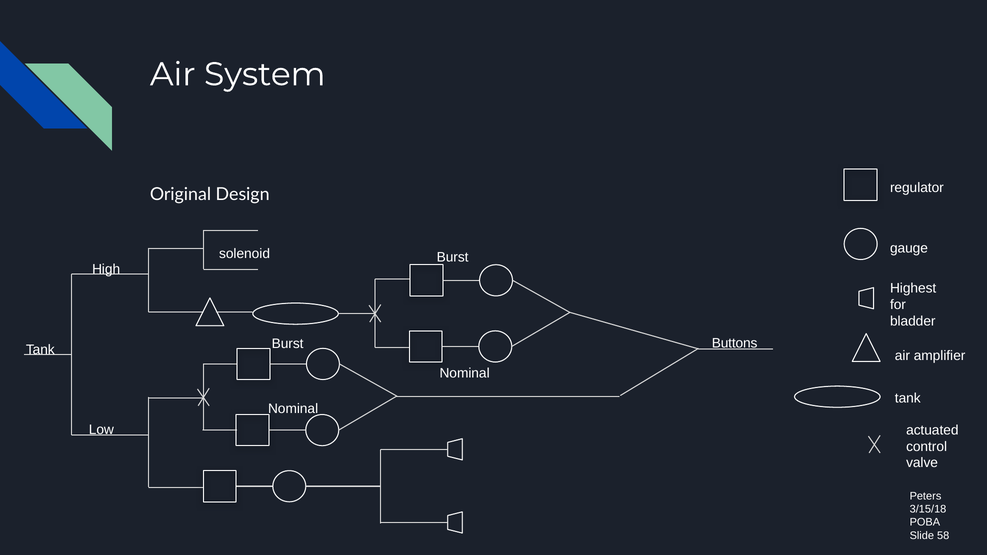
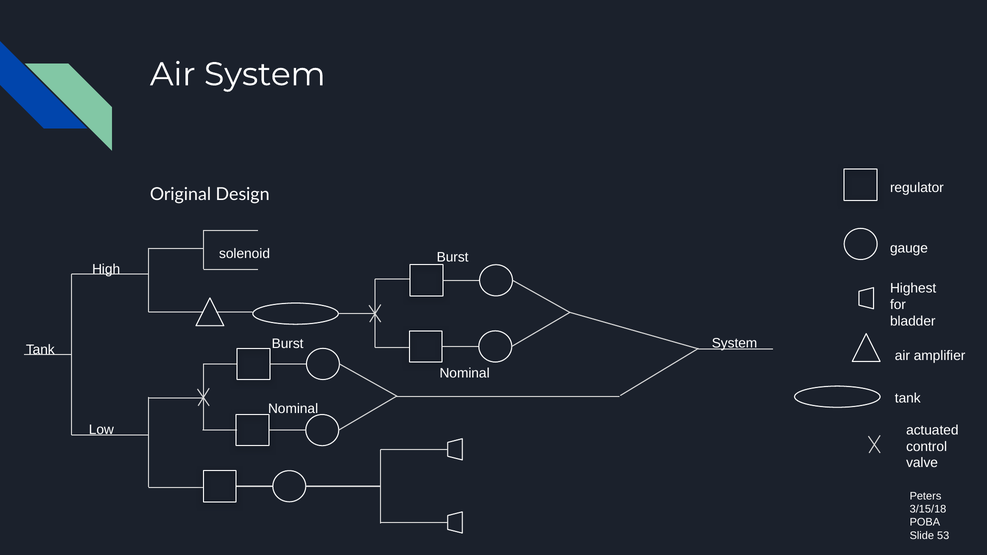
Buttons at (735, 343): Buttons -> System
58: 58 -> 53
